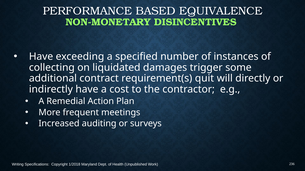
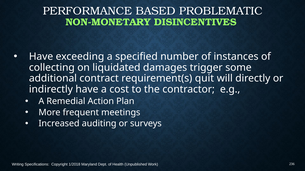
EQUIVALENCE: EQUIVALENCE -> PROBLEMATIC
